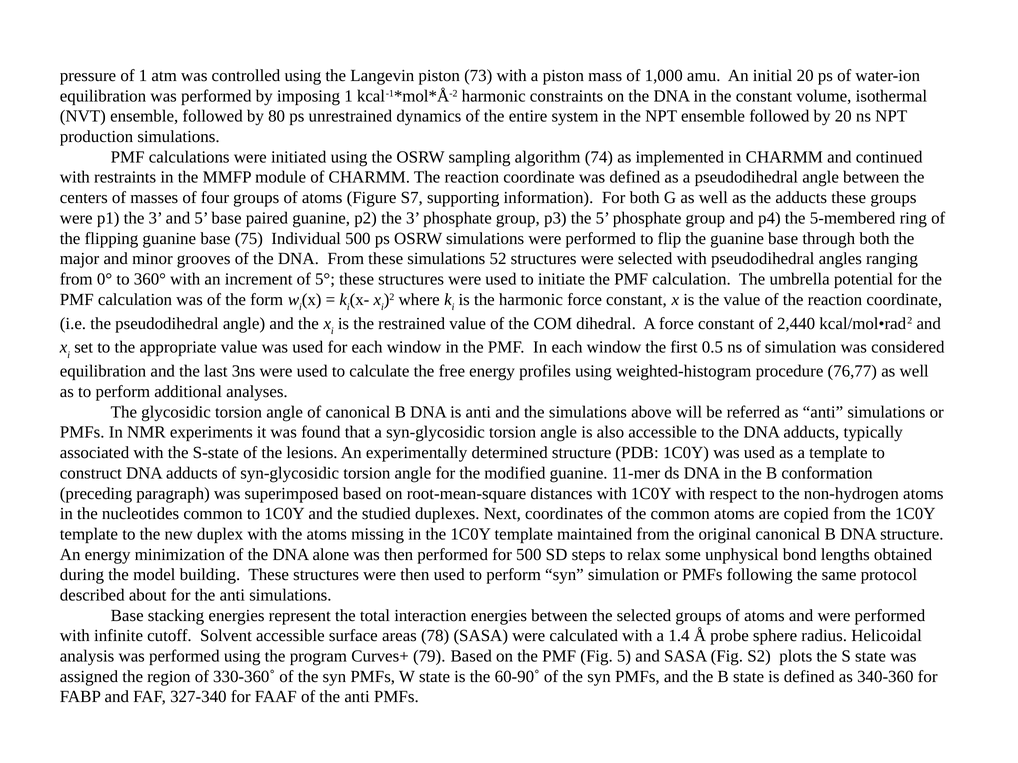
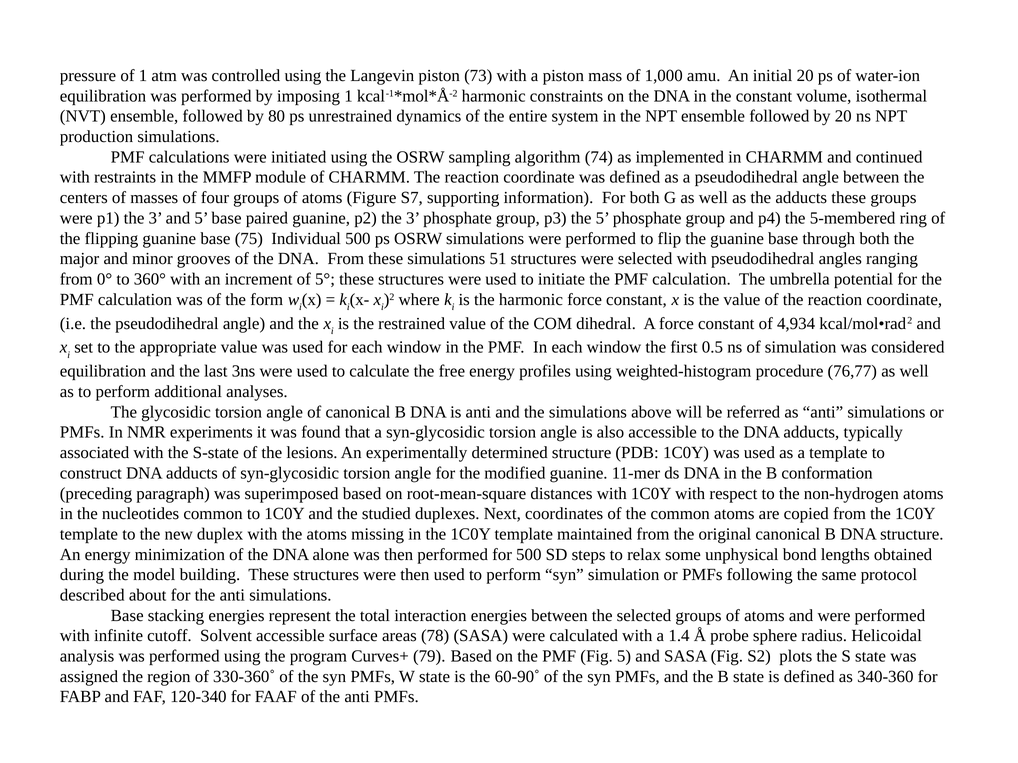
52: 52 -> 51
2,440: 2,440 -> 4,934
327-340: 327-340 -> 120-340
